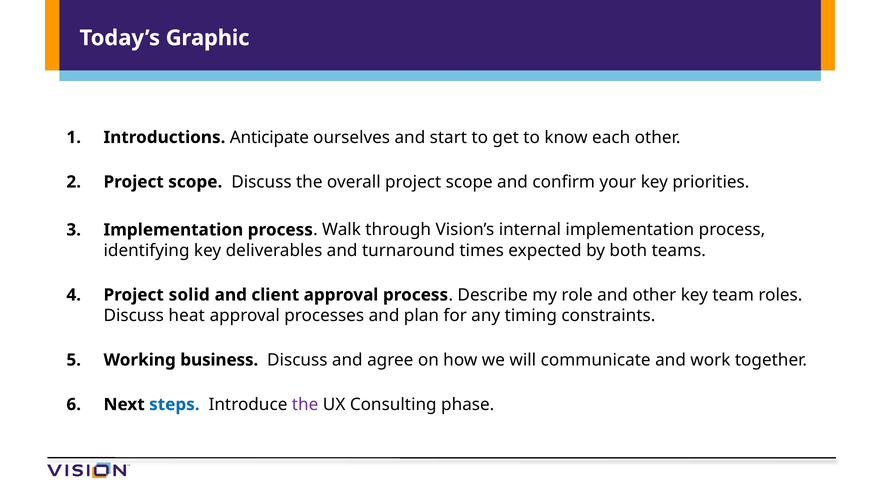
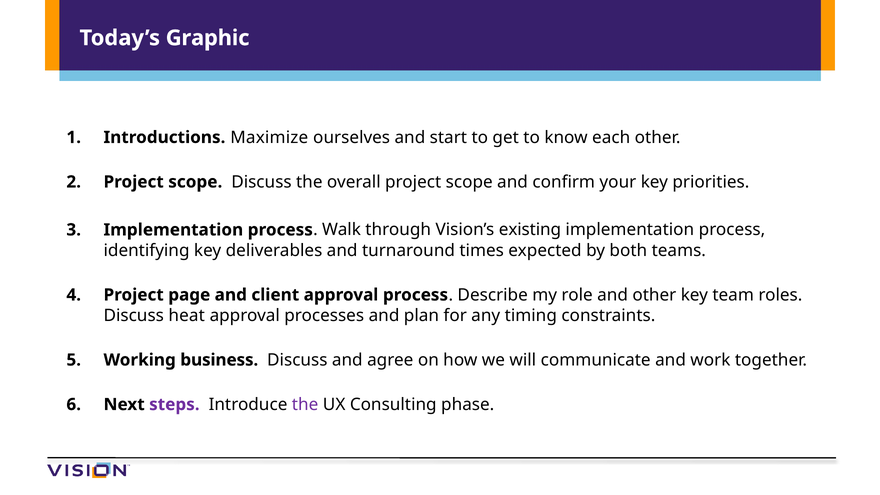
Anticipate: Anticipate -> Maximize
internal: internal -> existing
solid: solid -> page
steps colour: blue -> purple
